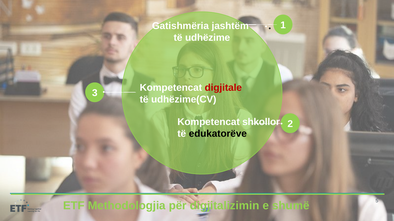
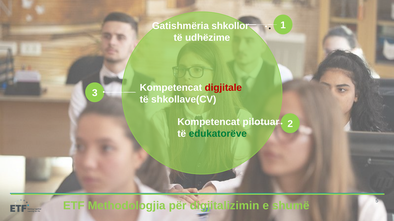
jashtëm: jashtëm -> shkollor
udhëzime(CV: udhëzime(CV -> shkollave(CV
shkollor: shkollor -> pilotuar
edukatorëve colour: black -> green
